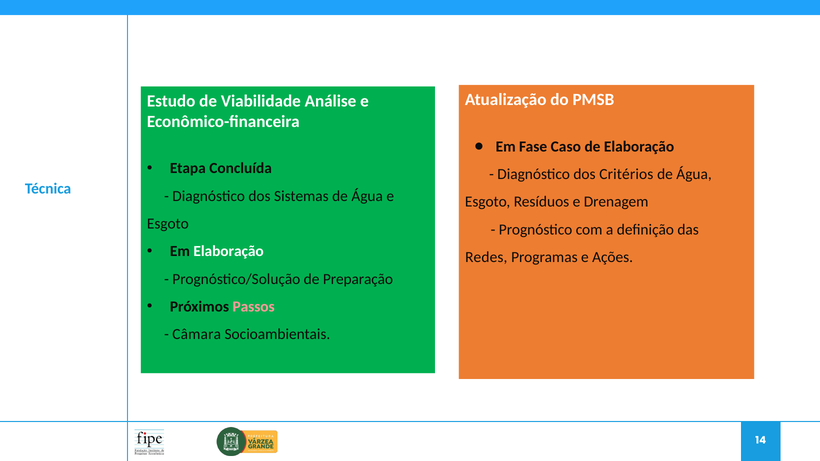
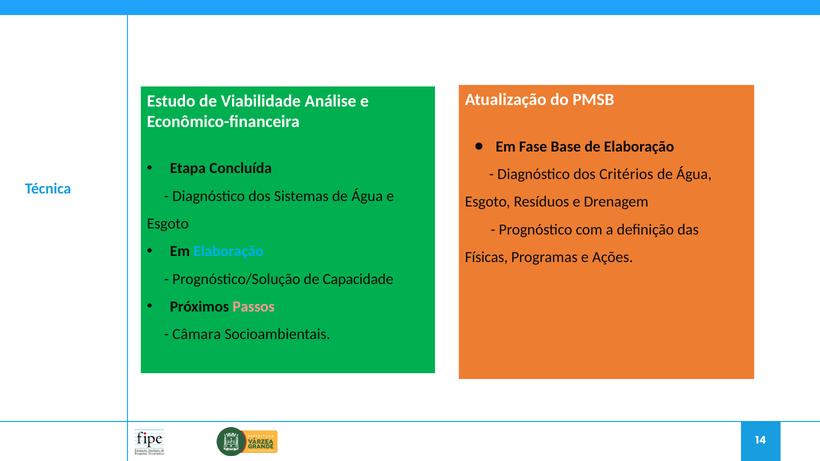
Caso: Caso -> Base
Elaboração at (229, 252) colour: white -> light blue
Redes: Redes -> Físicas
Preparação: Preparação -> Capacidade
